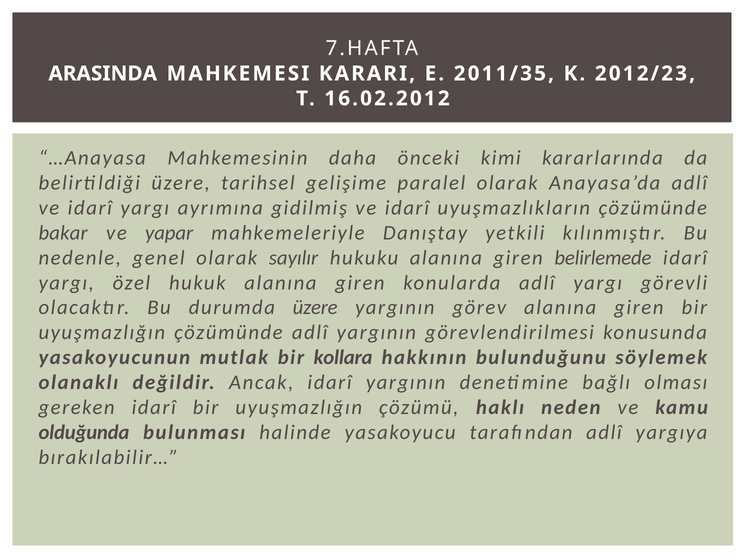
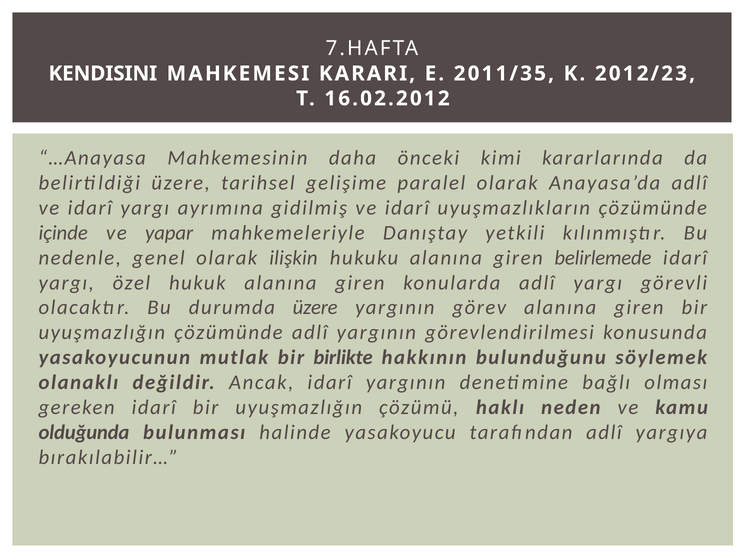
ARASINDA: ARASINDA -> KENDISINI
bakar: bakar -> içinde
sayılır: sayılır -> ilişkin
kollara: kollara -> birlikte
